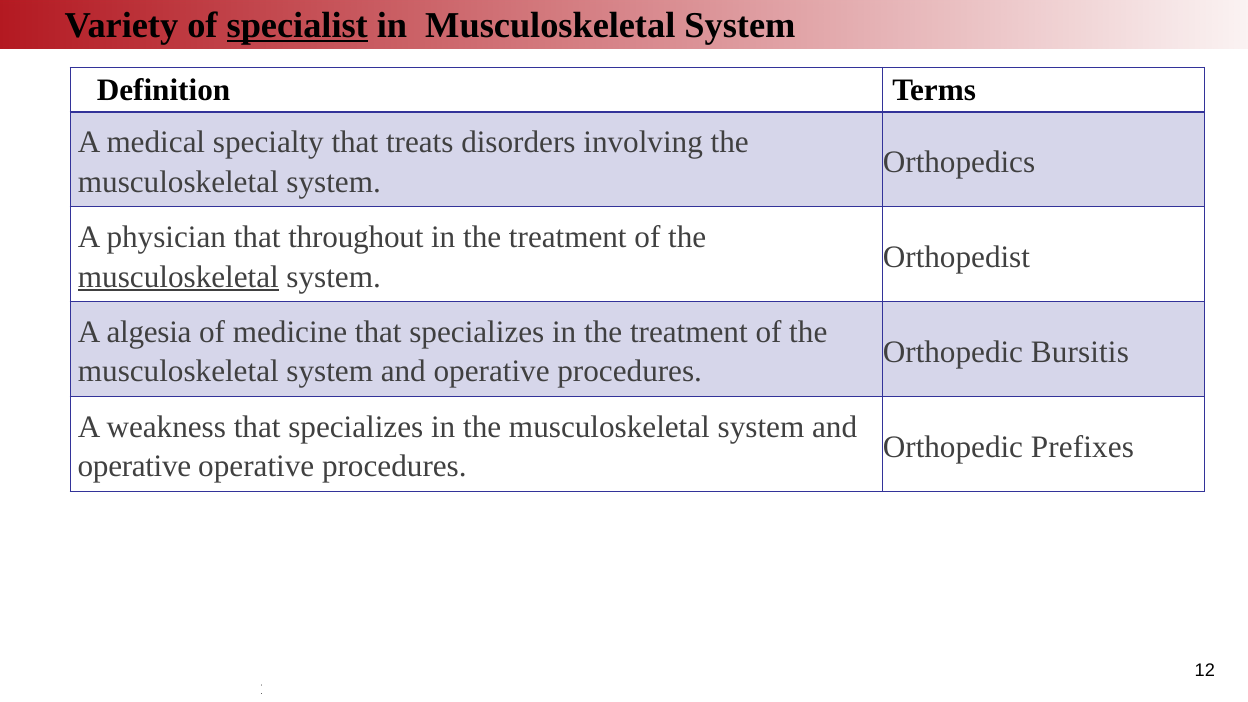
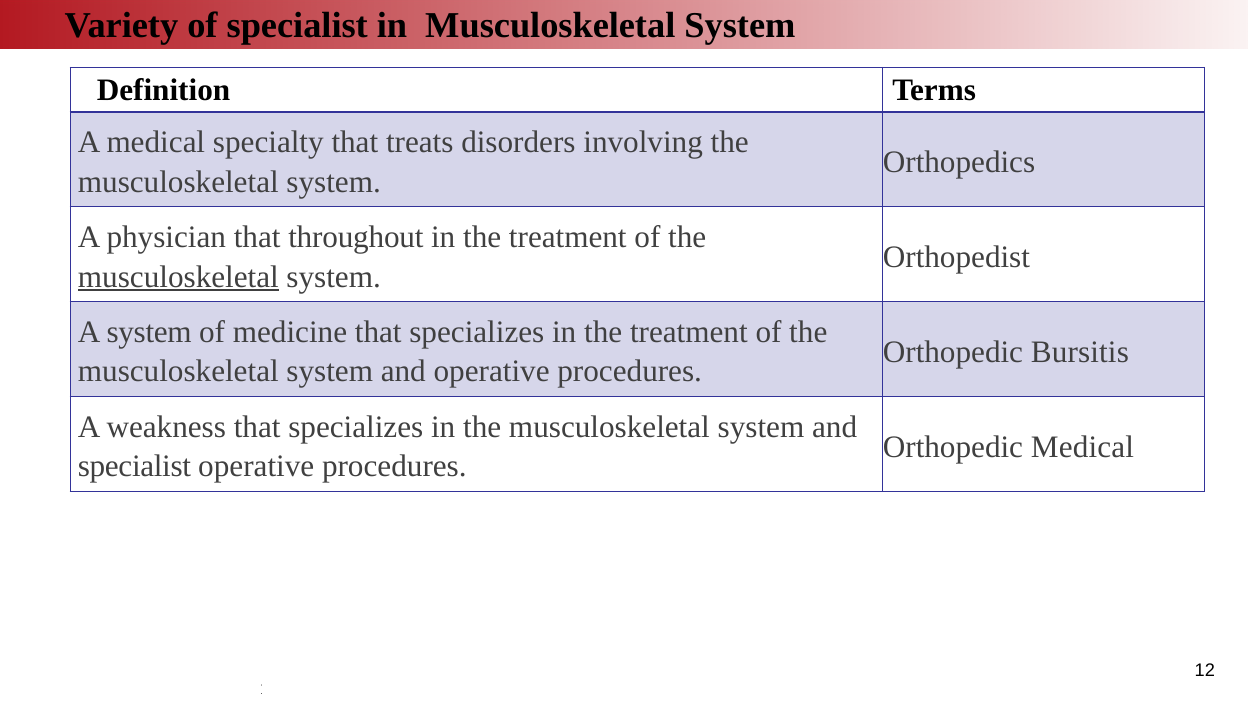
specialist at (297, 25) underline: present -> none
A algesia: algesia -> system
Orthopedic Prefixes: Prefixes -> Medical
operative at (134, 467): operative -> specialist
